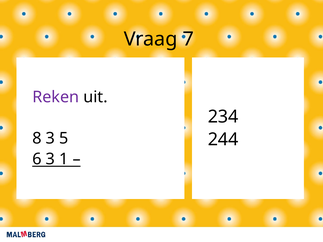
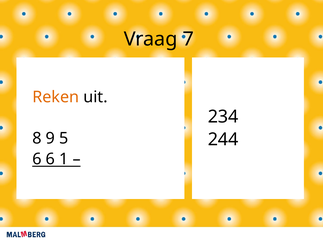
Reken colour: purple -> orange
8 3: 3 -> 9
6 3: 3 -> 6
